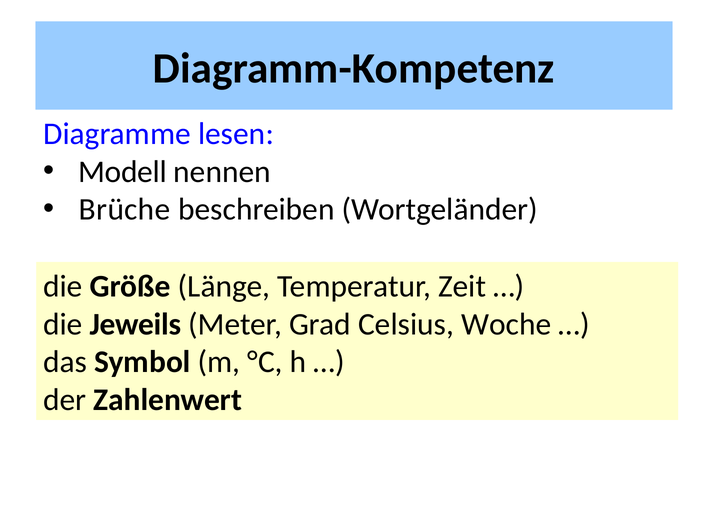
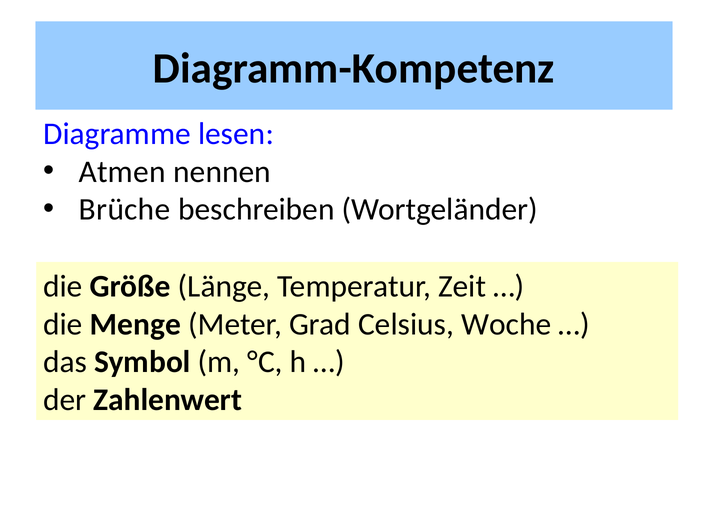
Modell: Modell -> Atmen
Jeweils: Jeweils -> Menge
